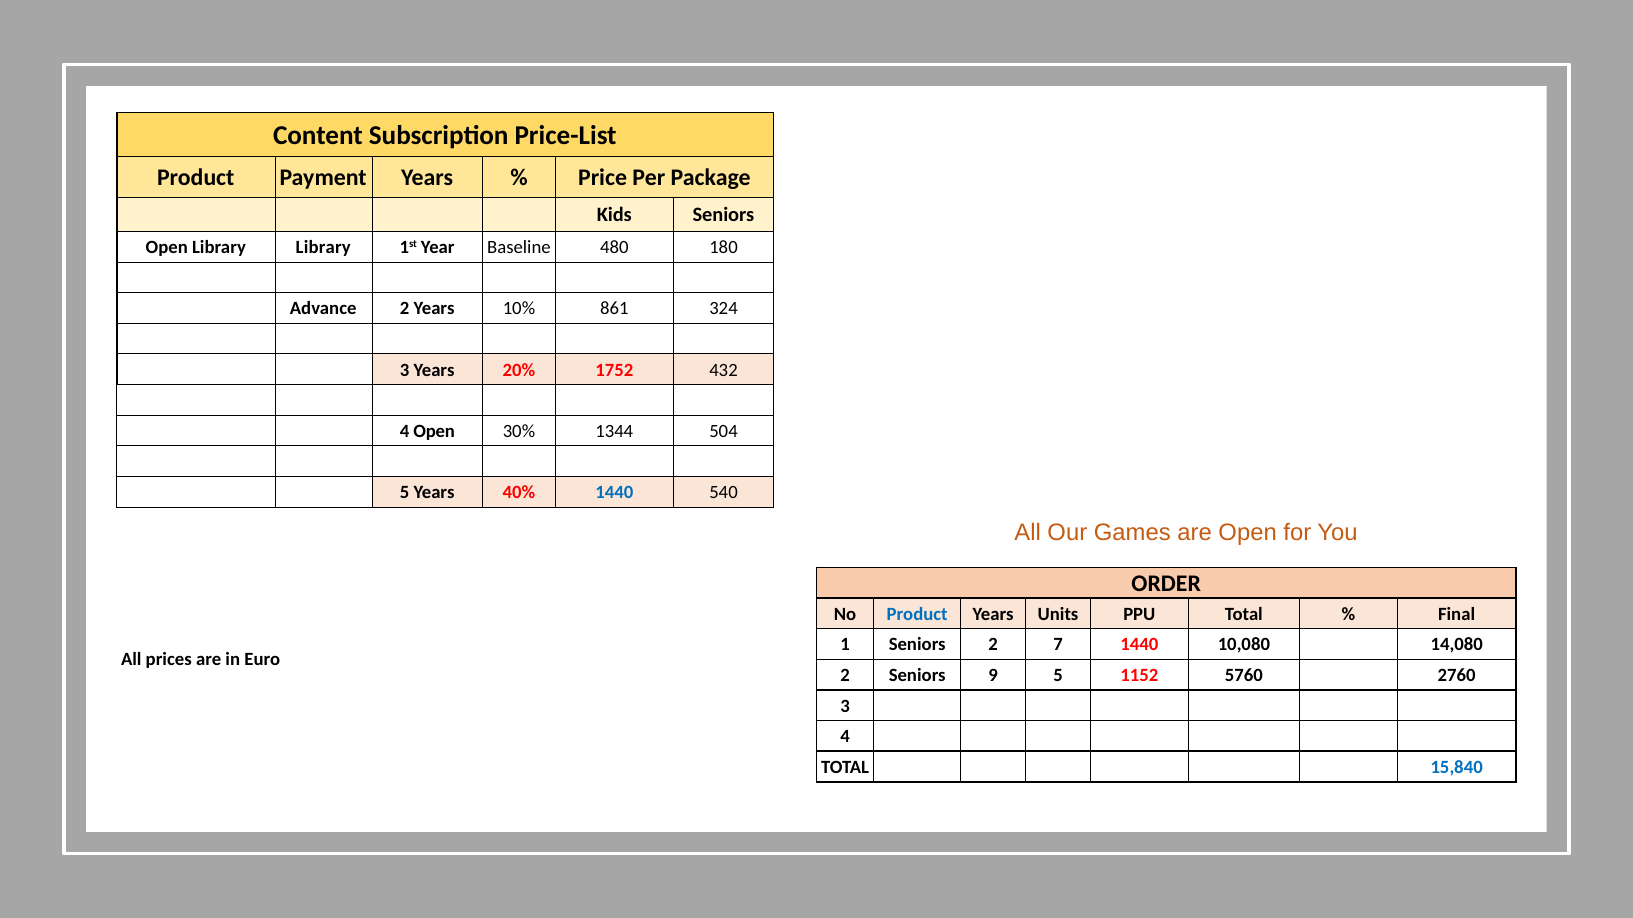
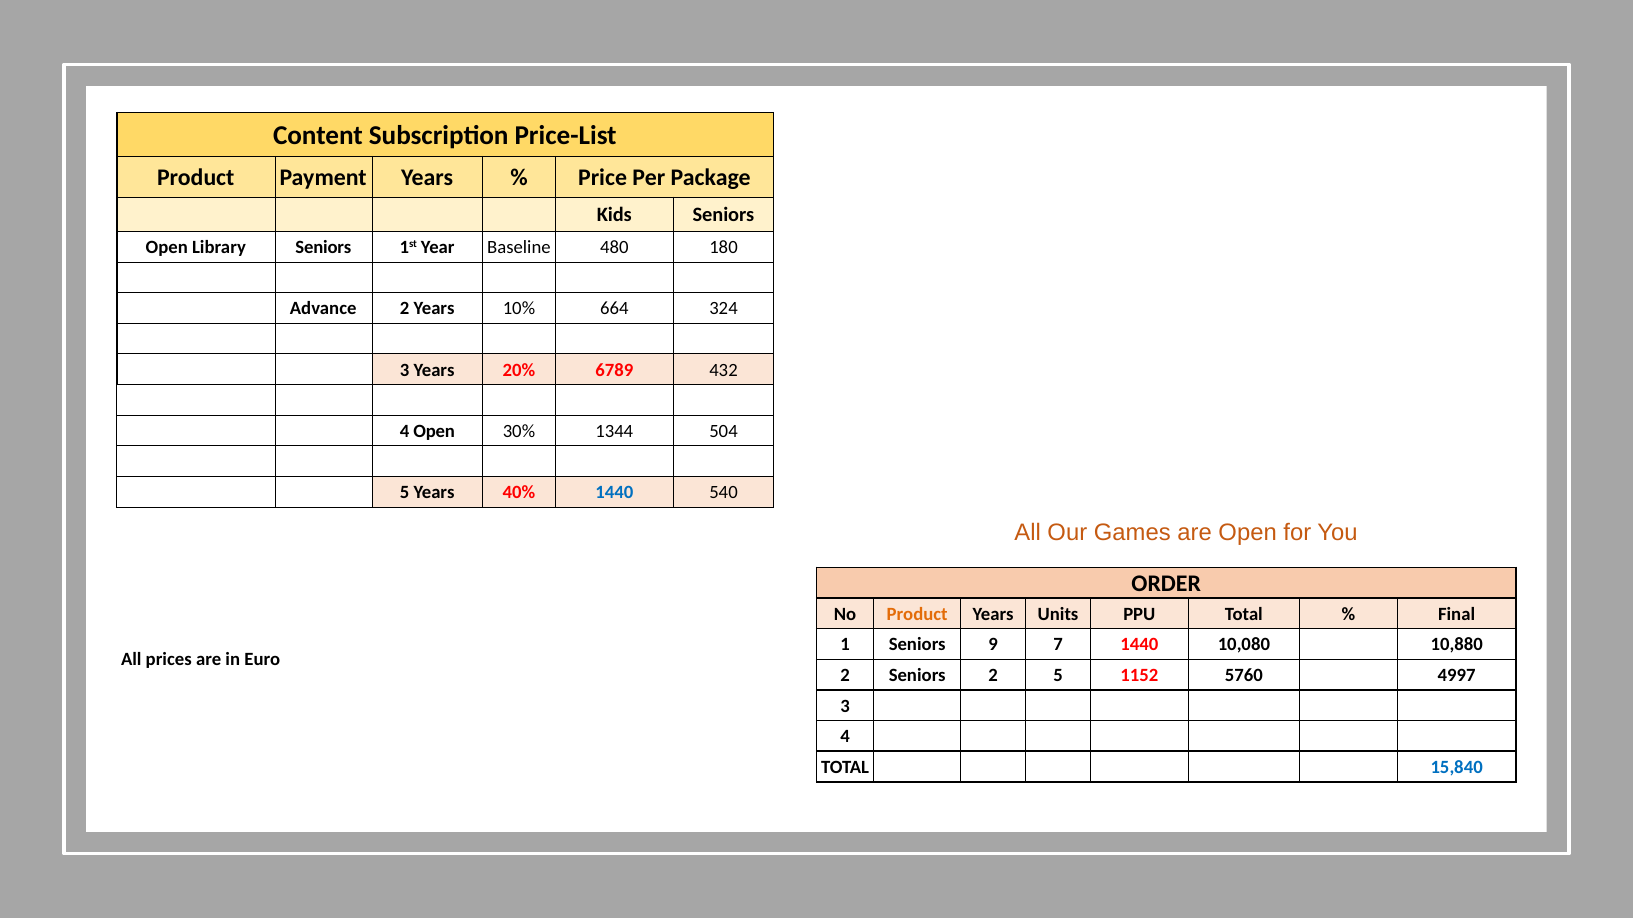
Library Library: Library -> Seniors
861: 861 -> 664
1752: 1752 -> 6789
Product at (917, 614) colour: blue -> orange
Seniors 2: 2 -> 9
14,080: 14,080 -> 10,880
Seniors 9: 9 -> 2
2760: 2760 -> 4997
